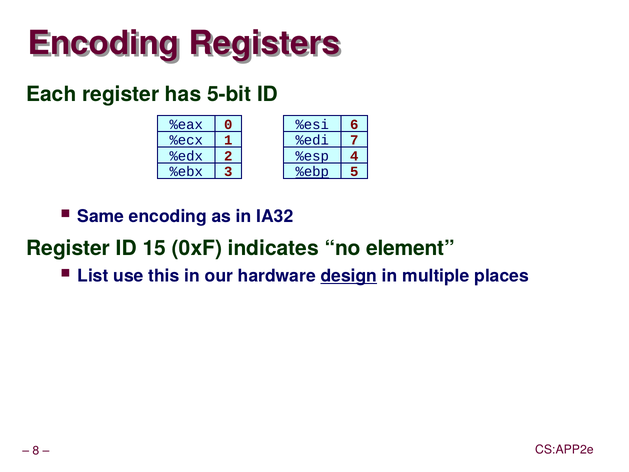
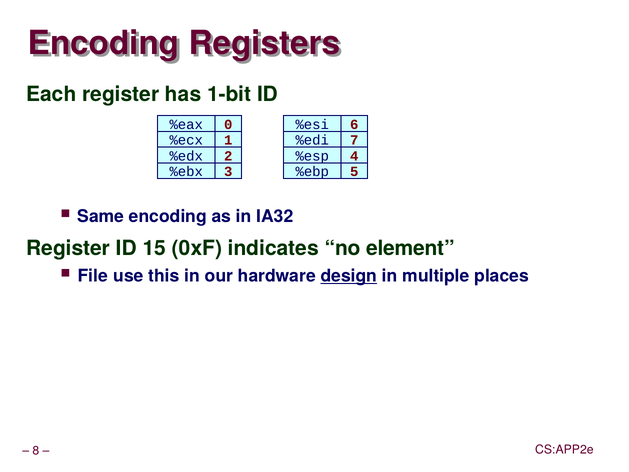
5-bit: 5-bit -> 1-bit
%ebp underline: present -> none
List: List -> File
